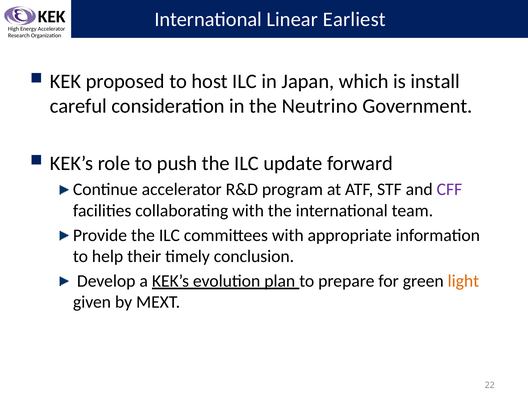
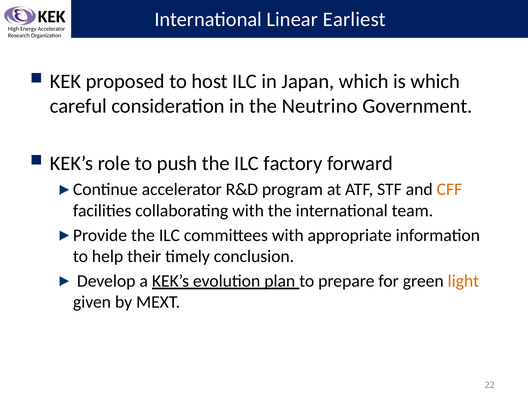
is install: install -> which
update: update -> factory
CFF colour: purple -> orange
